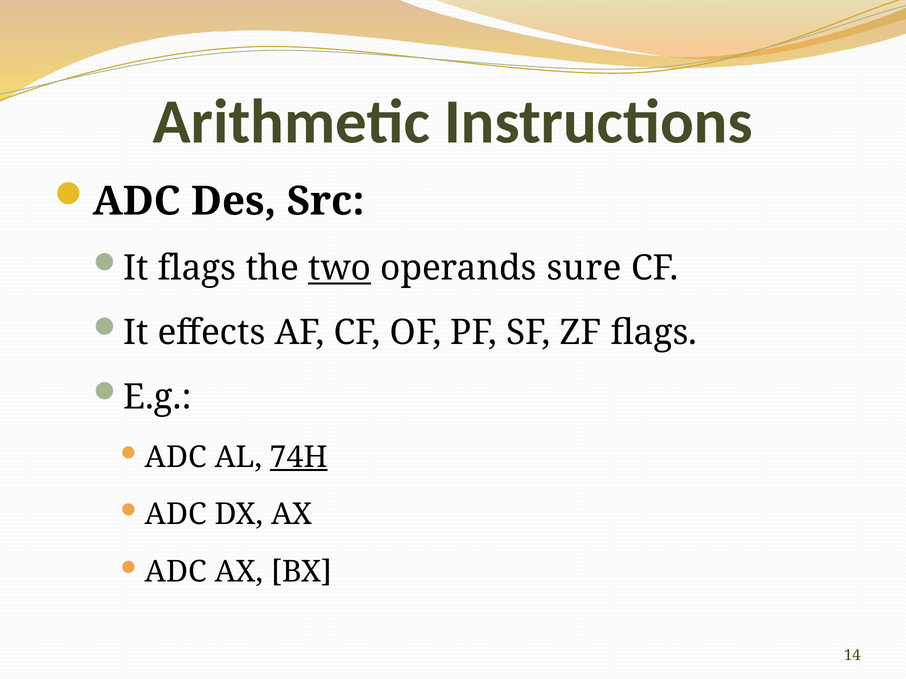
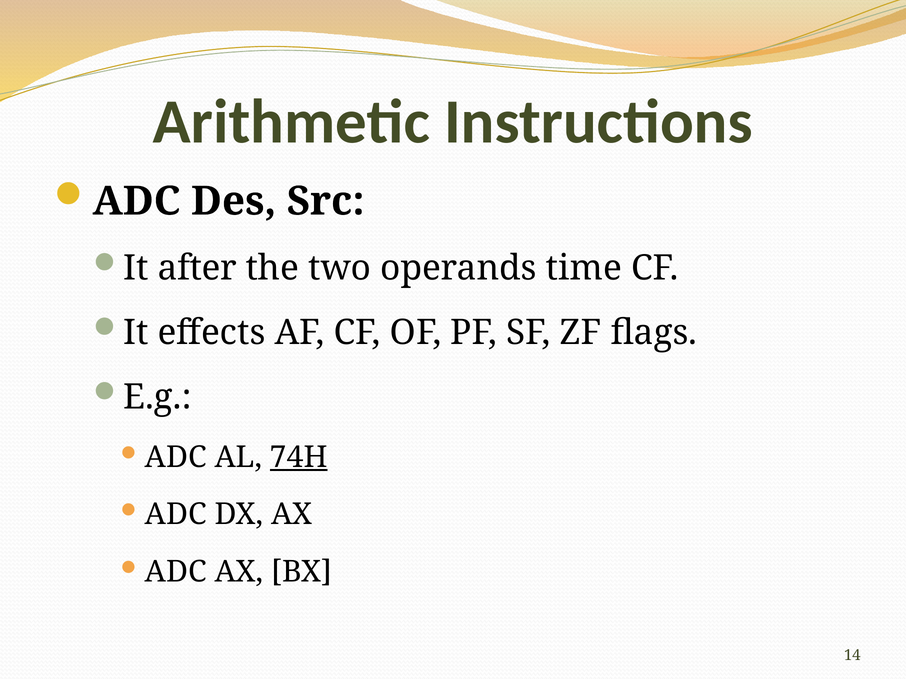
It flags: flags -> after
two underline: present -> none
sure: sure -> time
